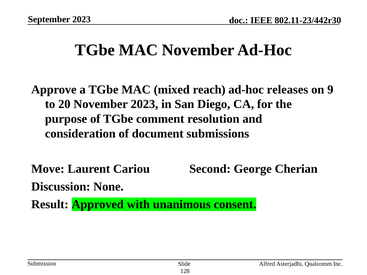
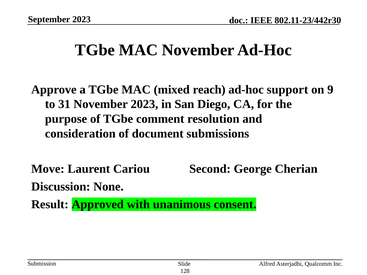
releases: releases -> support
20: 20 -> 31
